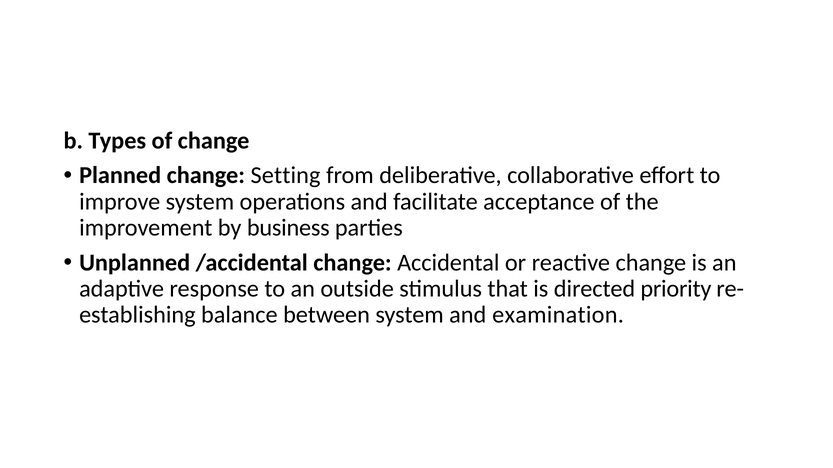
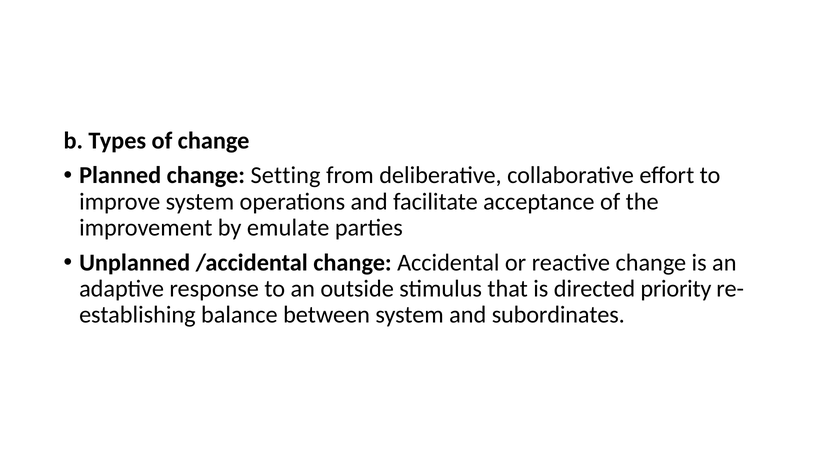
business: business -> emulate
examination: examination -> subordinates
